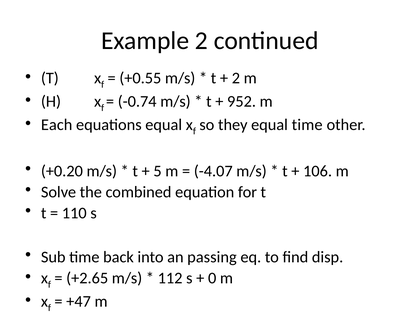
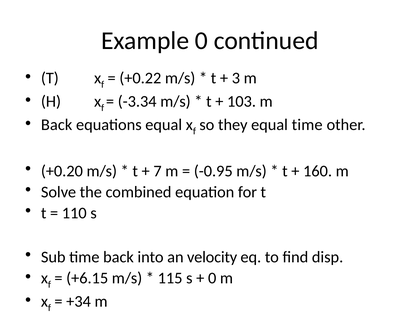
Example 2: 2 -> 0
+0.55: +0.55 -> +0.22
2 at (236, 78): 2 -> 3
-0.74: -0.74 -> -3.34
952: 952 -> 103
Each at (57, 125): Each -> Back
5: 5 -> 7
-4.07: -4.07 -> -0.95
106: 106 -> 160
passing: passing -> velocity
+2.65: +2.65 -> +6.15
112: 112 -> 115
+47: +47 -> +34
